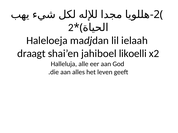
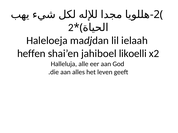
draagt: draagt -> heffen
